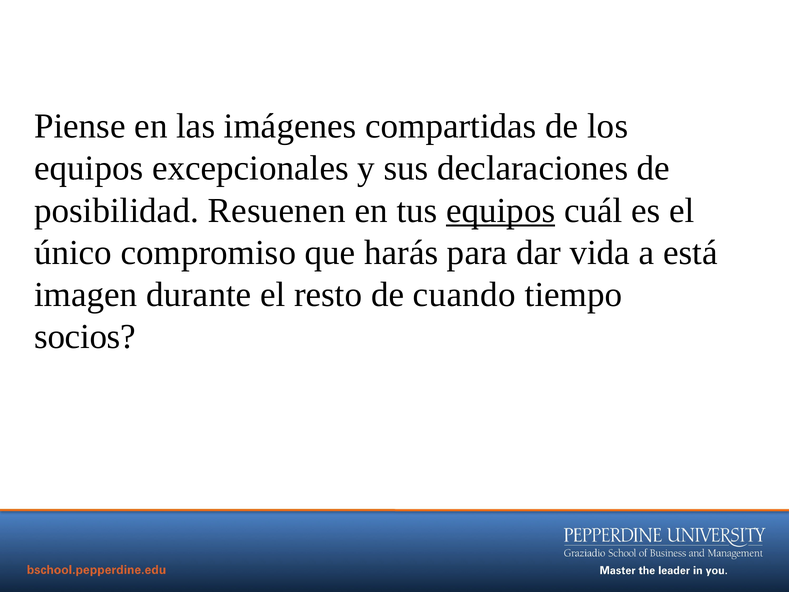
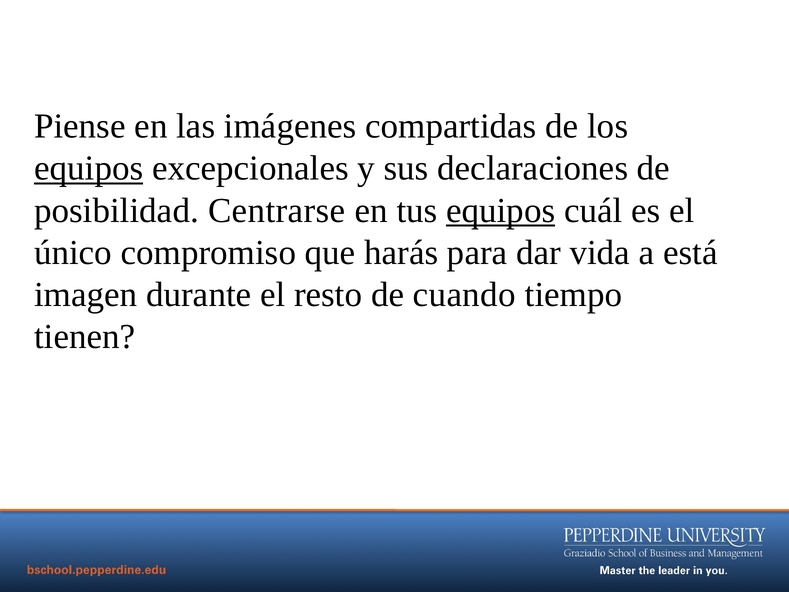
equipos at (89, 168) underline: none -> present
Resuenen: Resuenen -> Centrarse
socios: socios -> tienen
